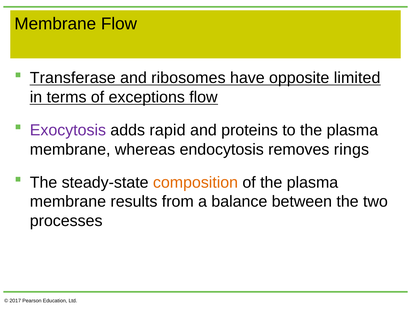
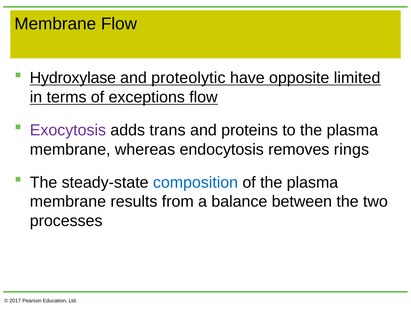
Transferase: Transferase -> Hydroxylase
ribosomes: ribosomes -> proteolytic
rapid: rapid -> trans
composition colour: orange -> blue
